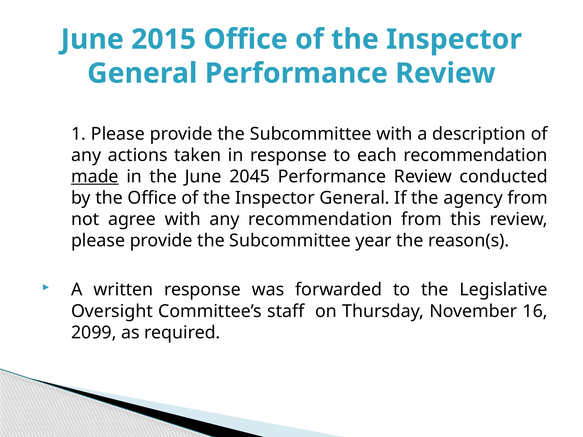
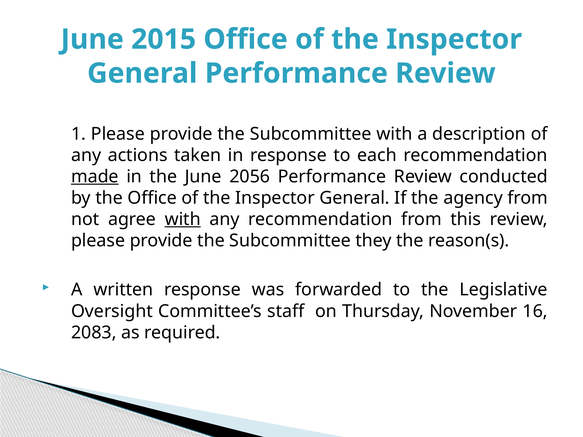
2045: 2045 -> 2056
with at (183, 219) underline: none -> present
year: year -> they
2099: 2099 -> 2083
